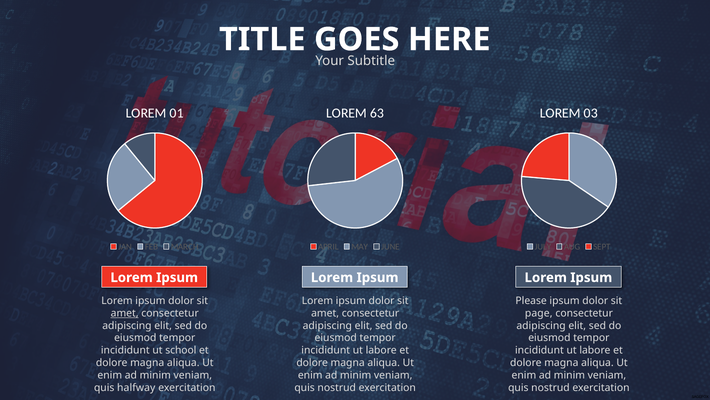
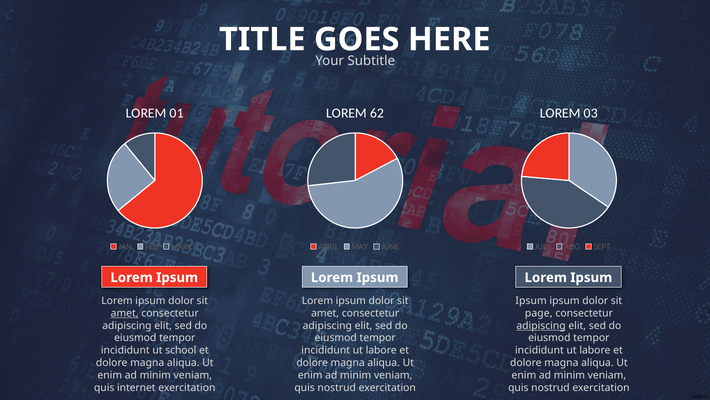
63: 63 -> 62
Please at (531, 300): Please -> Ipsum
adipiscing at (541, 325) underline: none -> present
halfway: halfway -> internet
